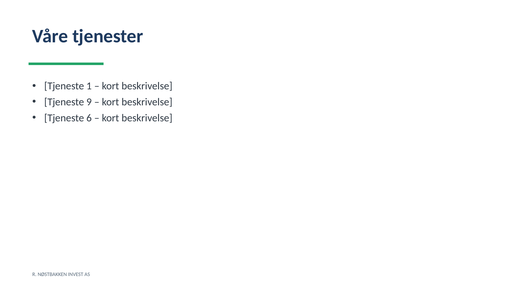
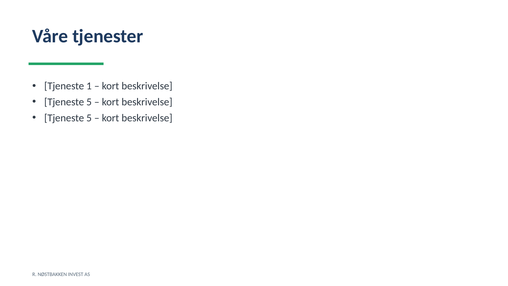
9 at (89, 102): 9 -> 5
6 at (89, 118): 6 -> 5
